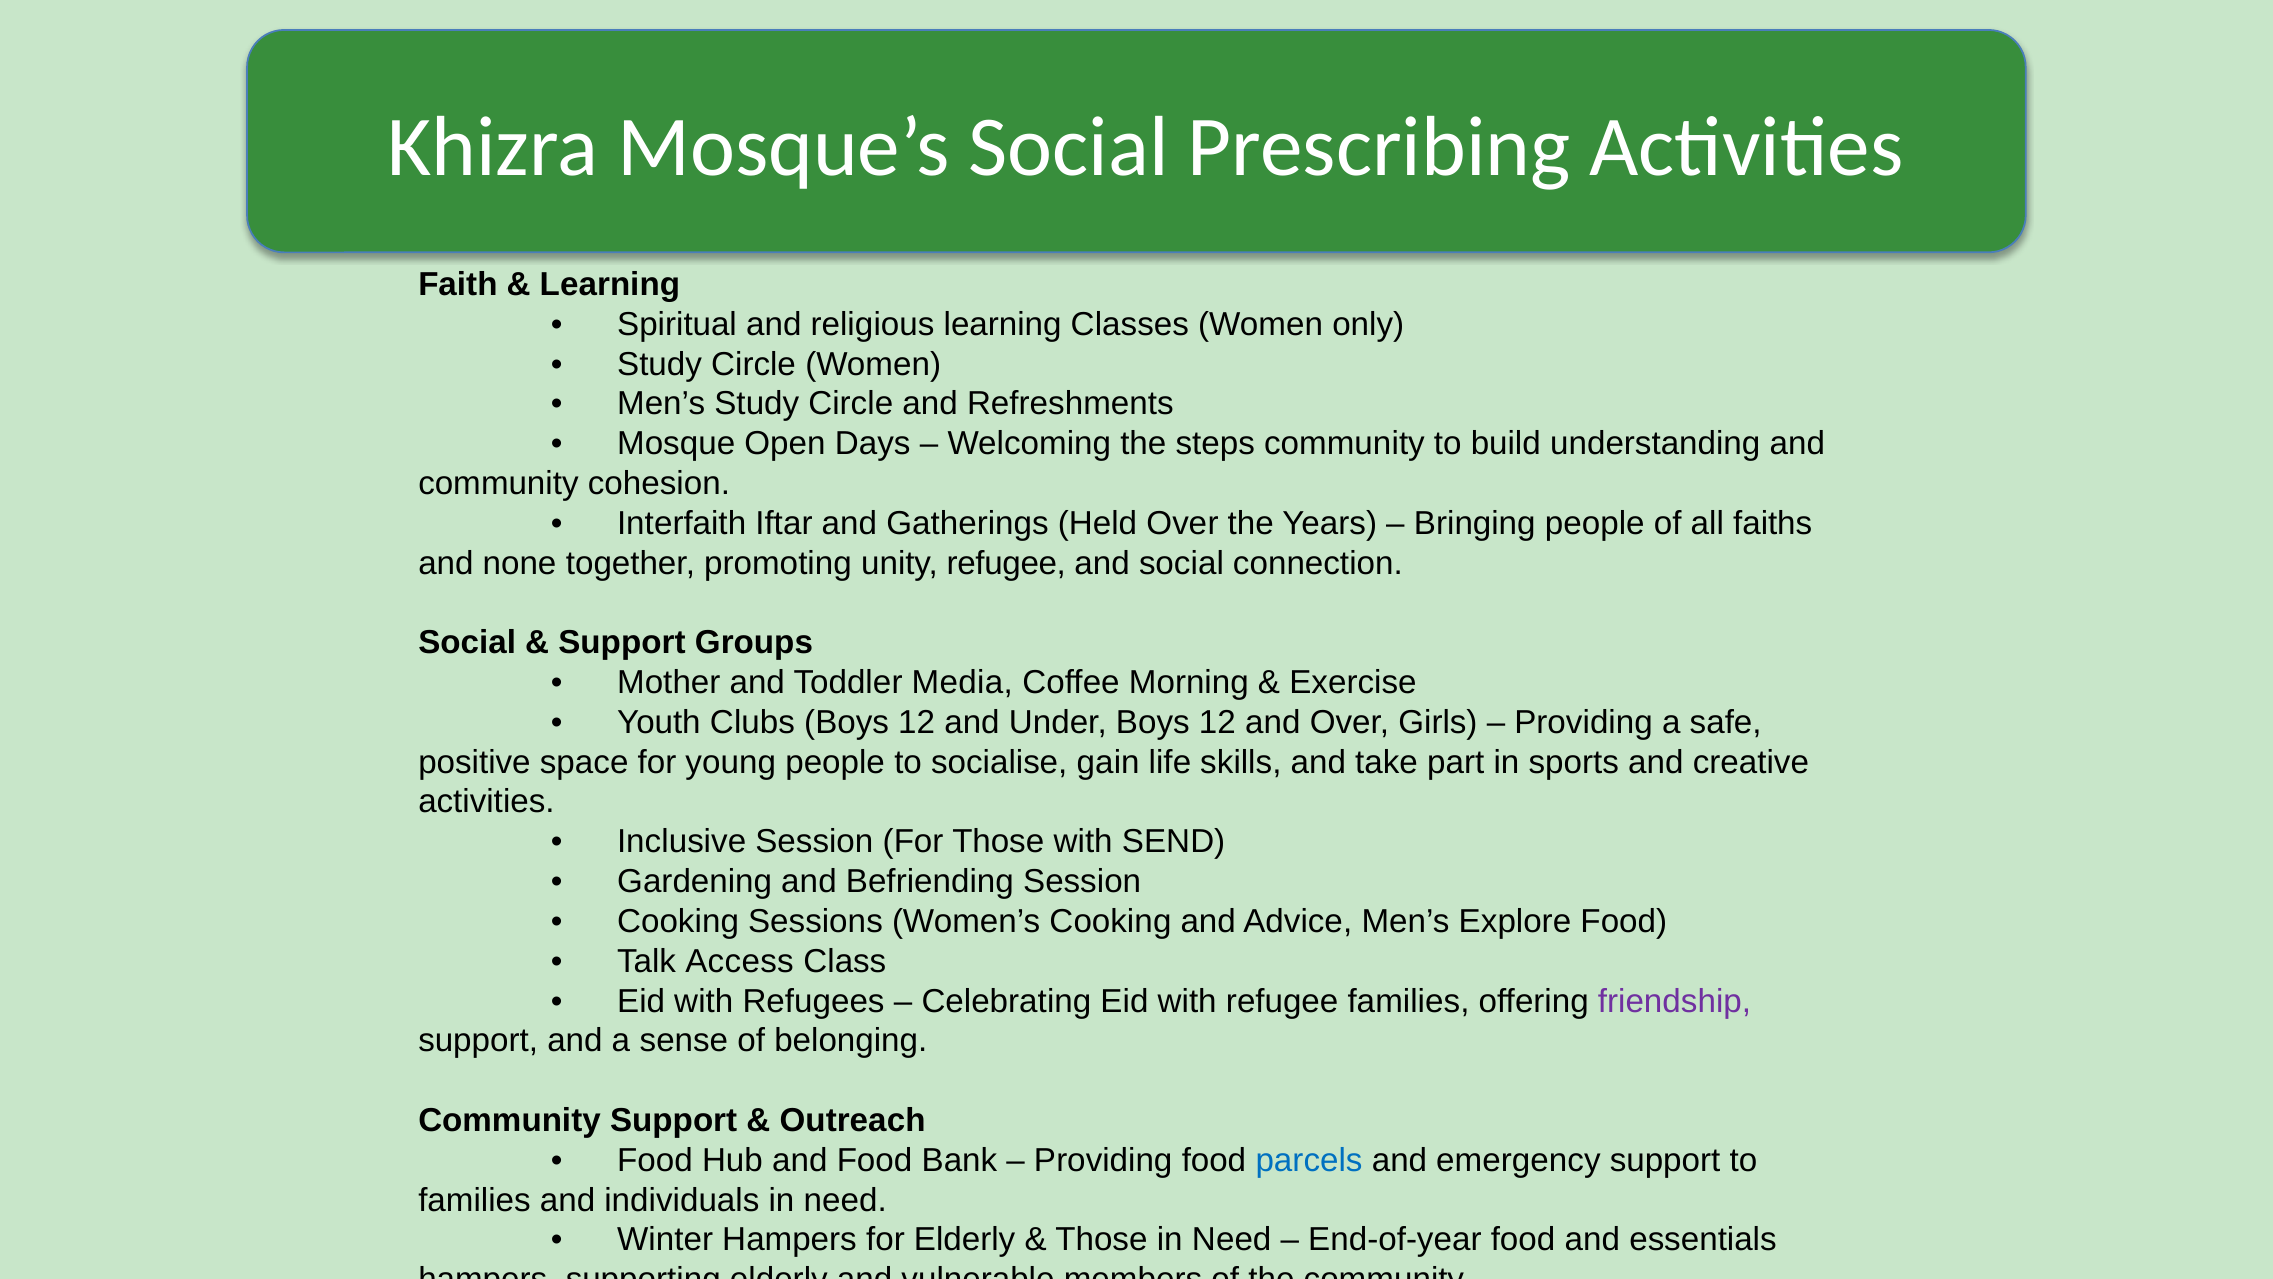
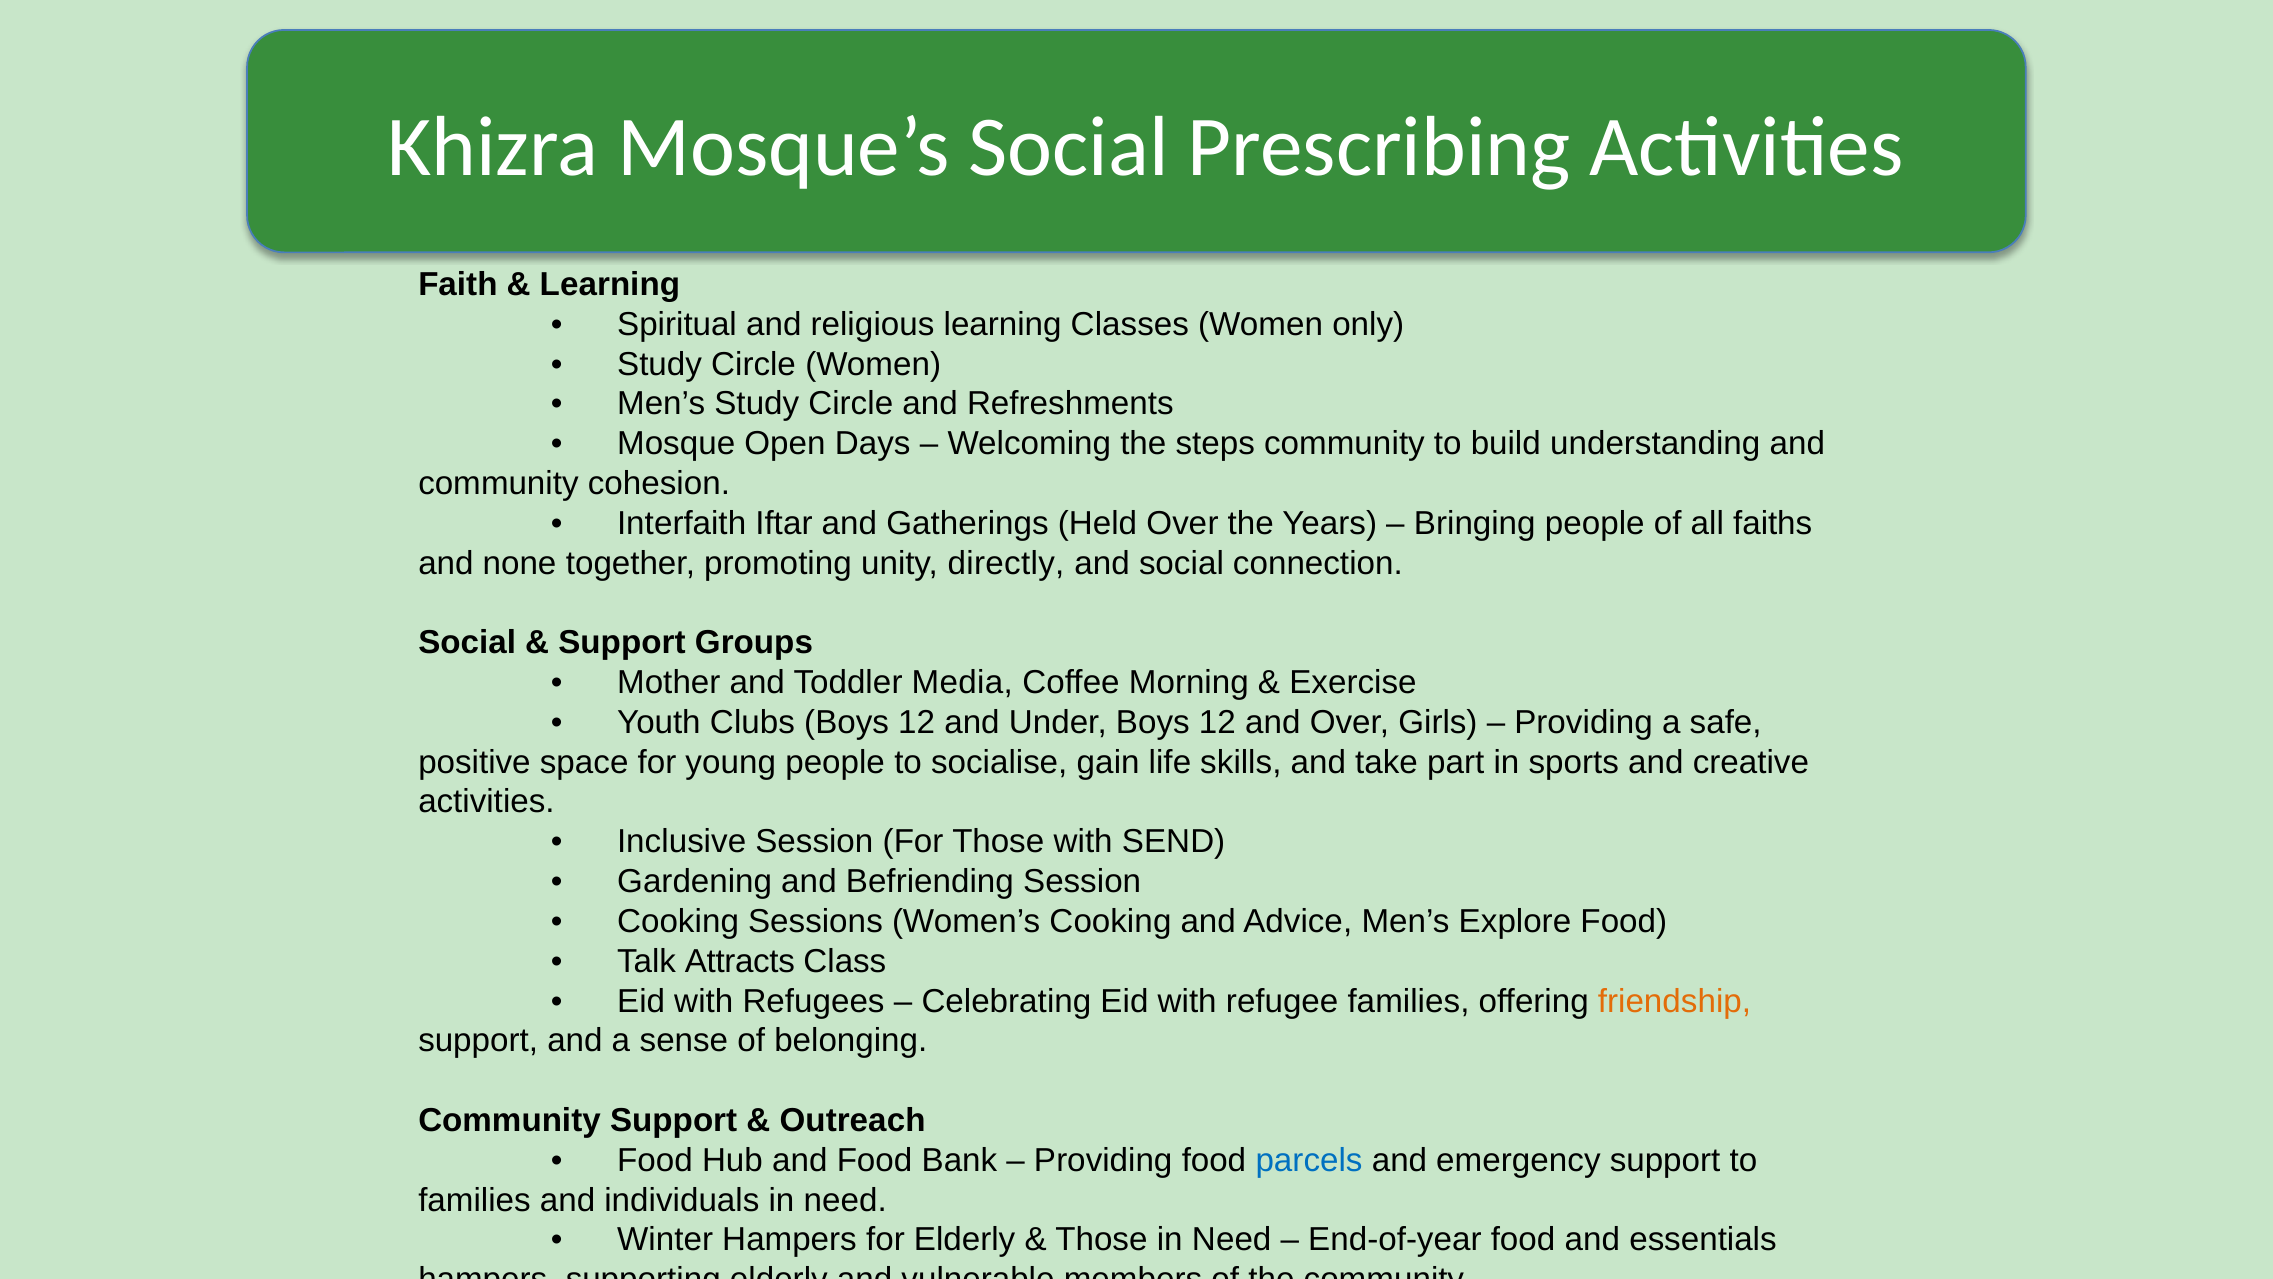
unity refugee: refugee -> directly
Access: Access -> Attracts
friendship colour: purple -> orange
